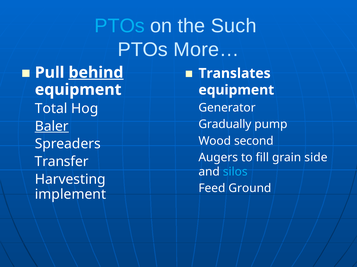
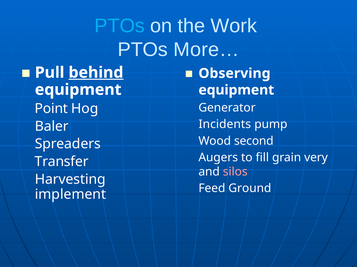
Such: Such -> Work
Translates: Translates -> Observing
Total: Total -> Point
Gradually: Gradually -> Incidents
Baler underline: present -> none
side: side -> very
silos colour: light blue -> pink
